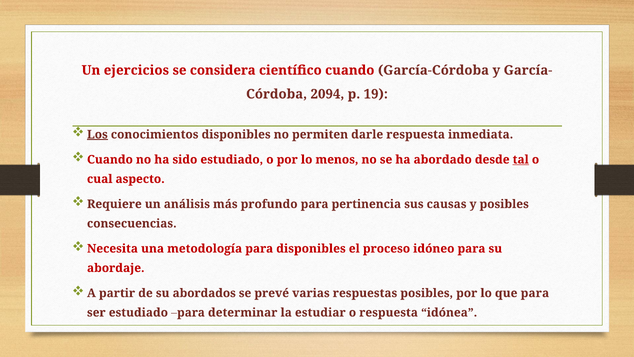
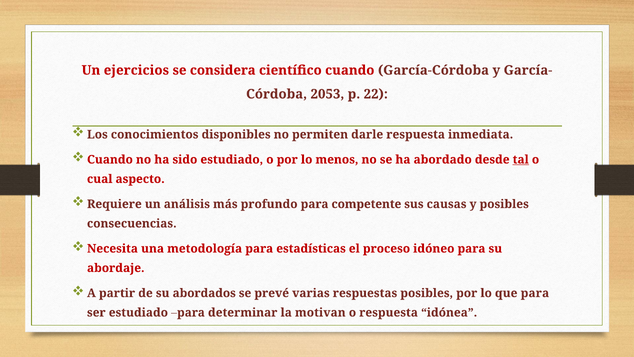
2094: 2094 -> 2053
19: 19 -> 22
Los underline: present -> none
pertinencia: pertinencia -> competente
para disponibles: disponibles -> estadísticas
estudiar: estudiar -> motivan
